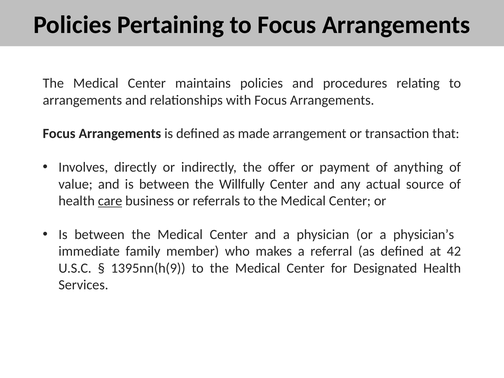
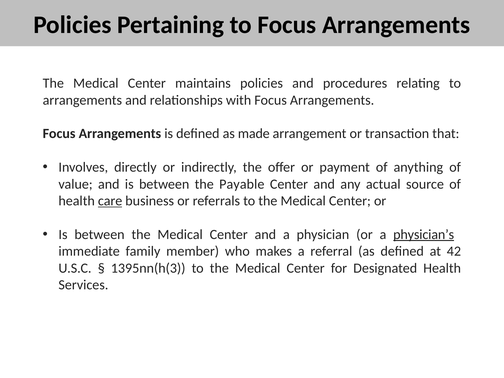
Willfully: Willfully -> Payable
physician’s underline: none -> present
1395nn(h(9: 1395nn(h(9 -> 1395nn(h(3
